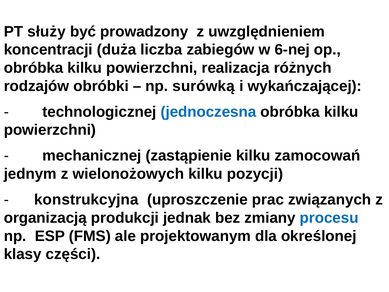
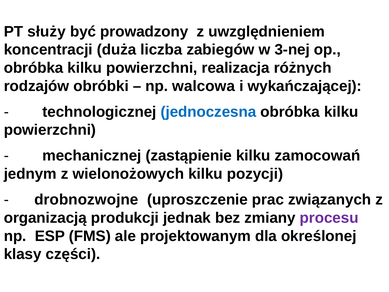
6-nej: 6-nej -> 3-nej
surówką: surówką -> walcowa
konstrukcyjna: konstrukcyjna -> drobnozwojne
procesu colour: blue -> purple
